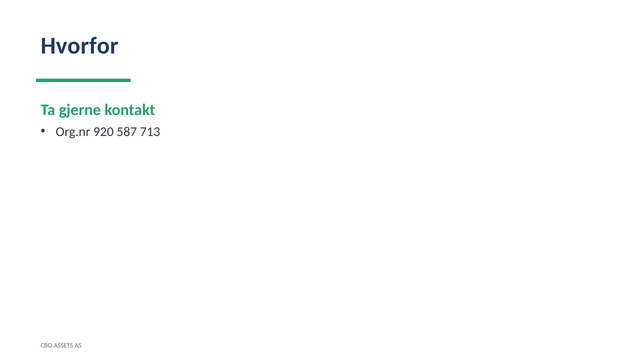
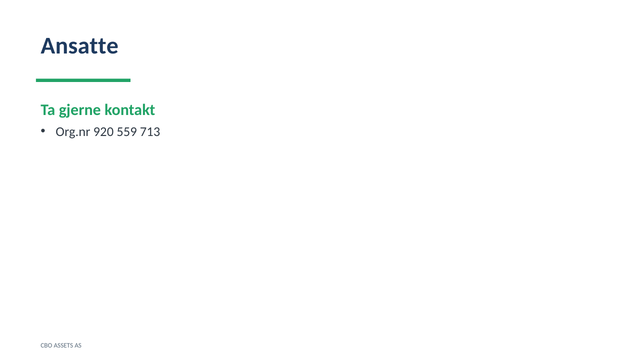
Hvorfor: Hvorfor -> Ansatte
587: 587 -> 559
